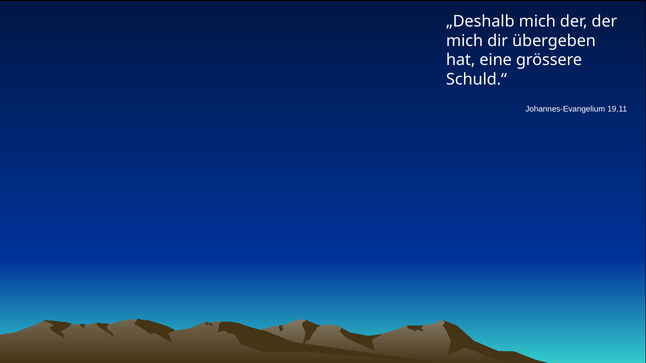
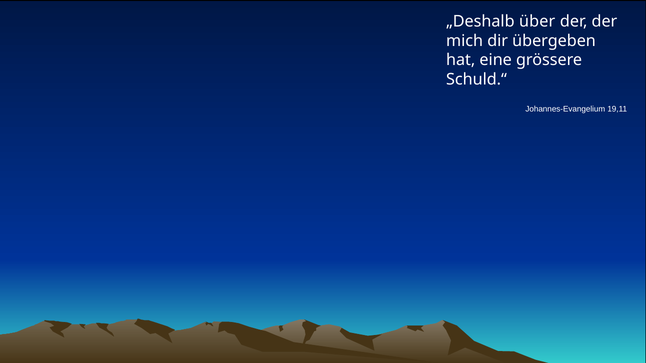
„Deshalb mich: mich -> über
